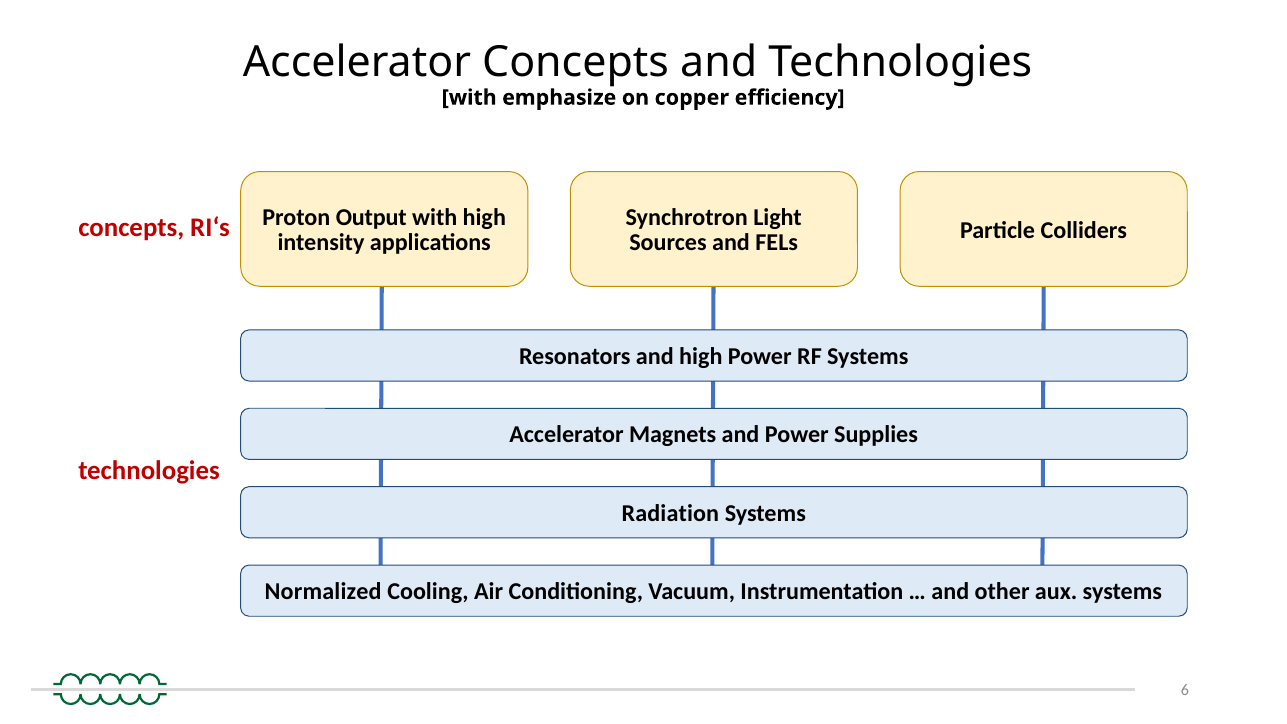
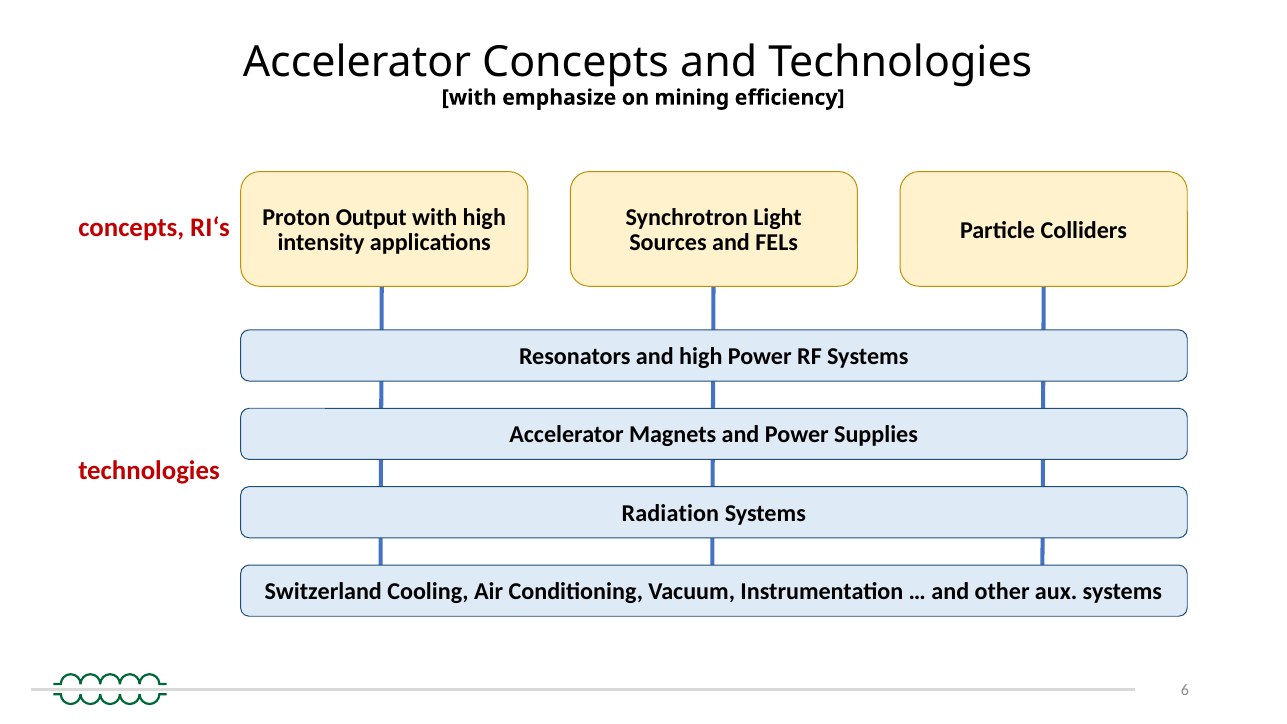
copper: copper -> mining
Normalized: Normalized -> Switzerland
